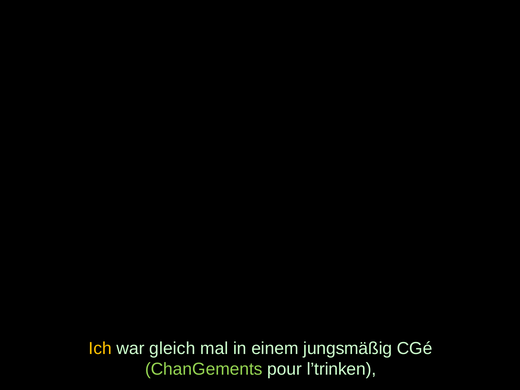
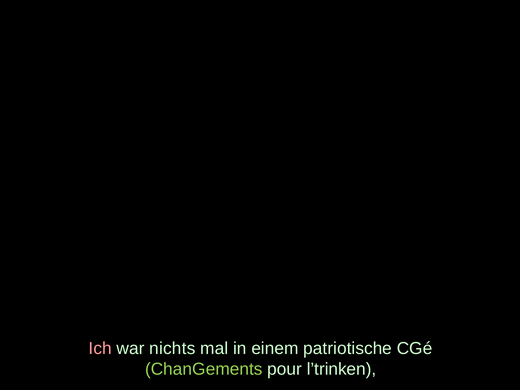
Ich colour: yellow -> pink
gleich: gleich -> nichts
jungsmäßig: jungsmäßig -> patriotische
